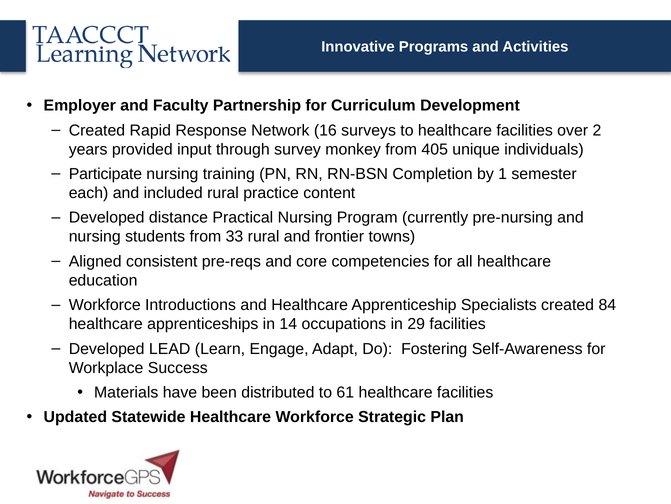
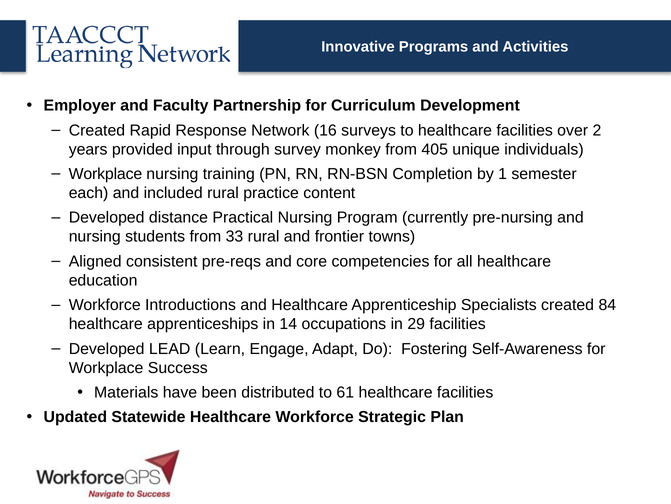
Participate at (105, 174): Participate -> Workplace
